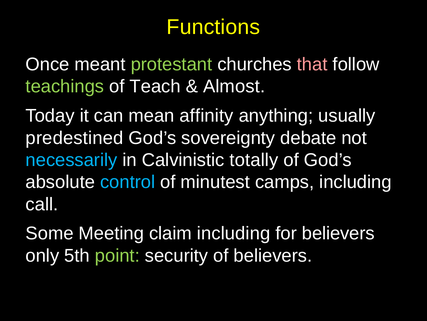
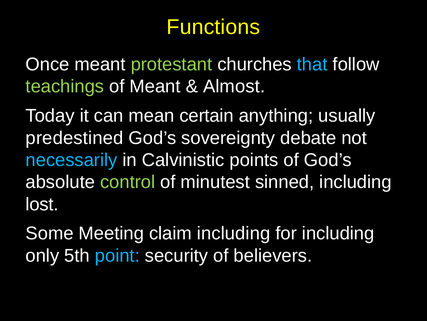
that colour: pink -> light blue
of Teach: Teach -> Meant
affinity: affinity -> certain
totally: totally -> points
control colour: light blue -> light green
camps: camps -> sinned
call: call -> lost
for believers: believers -> including
point colour: light green -> light blue
